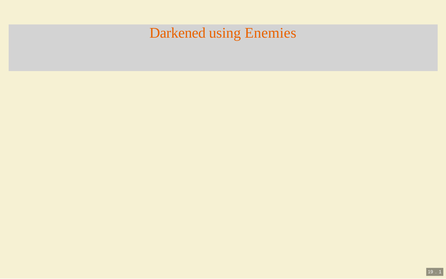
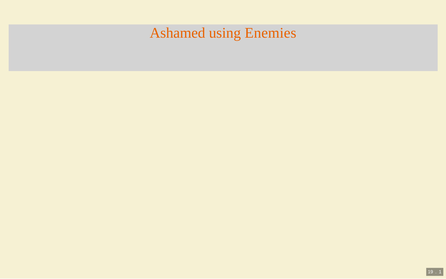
Darkened: Darkened -> Ashamed
